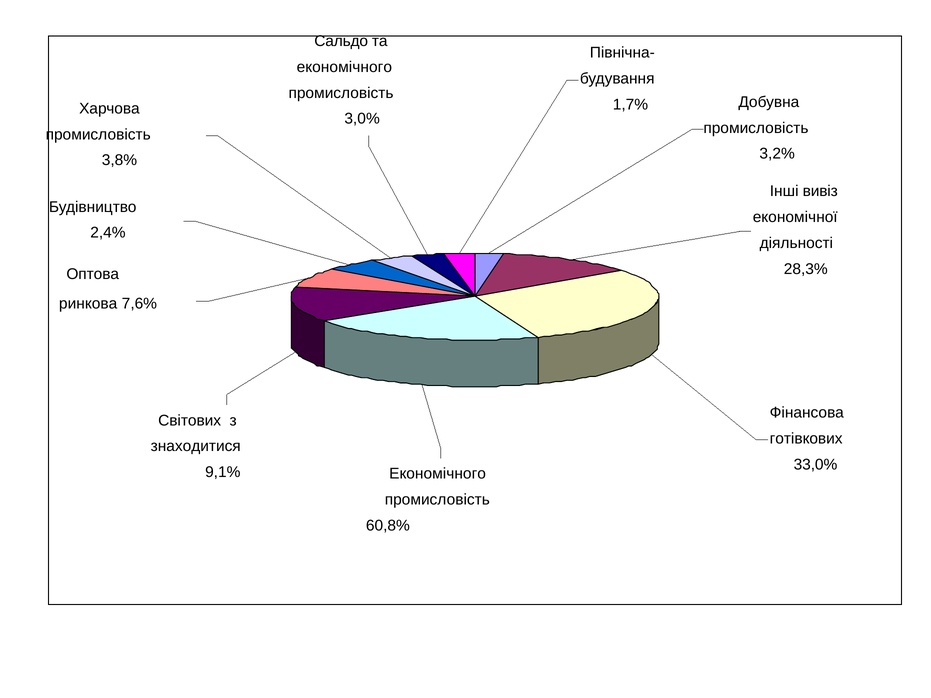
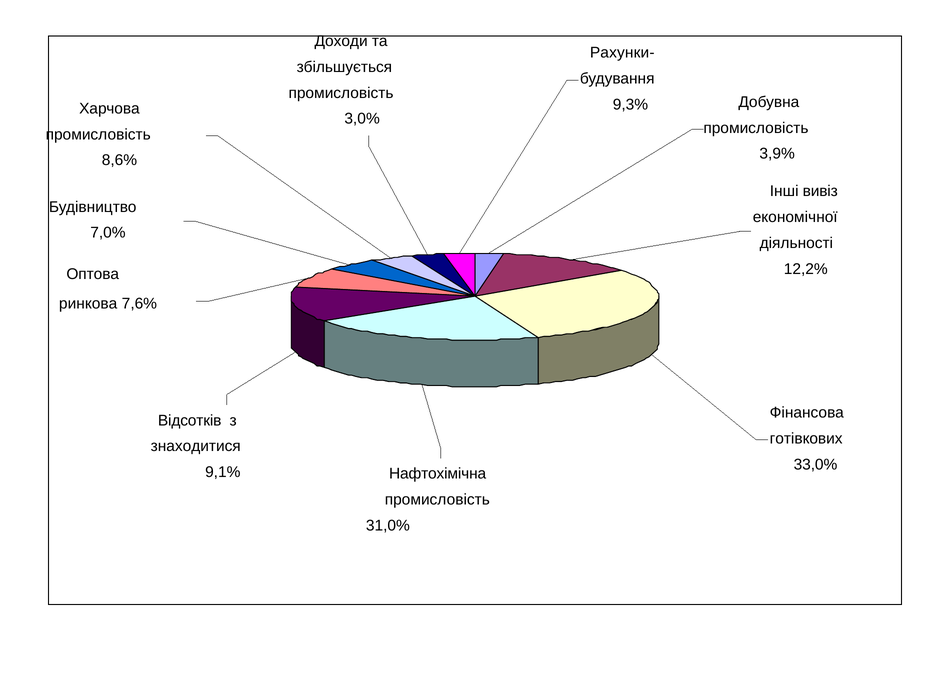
Сальдо: Сальдо -> Доходи
Північна-: Північна- -> Рахунки-
економічного at (344, 67): економічного -> збільшується
1,7%: 1,7% -> 9,3%
3,2%: 3,2% -> 3,9%
3,8%: 3,8% -> 8,6%
2,4%: 2,4% -> 7,0%
28,3%: 28,3% -> 12,2%
Світових: Світових -> Відсотків
9,1% Економічного: Економічного -> Нафтохімічна
60,8%: 60,8% -> 31,0%
